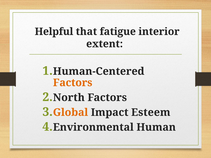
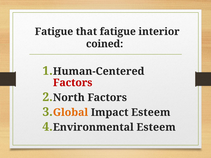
Helpful at (54, 32): Helpful -> Fatigue
extent: extent -> coined
Factors at (73, 83) colour: orange -> red
Environmental Human: Human -> Esteem
